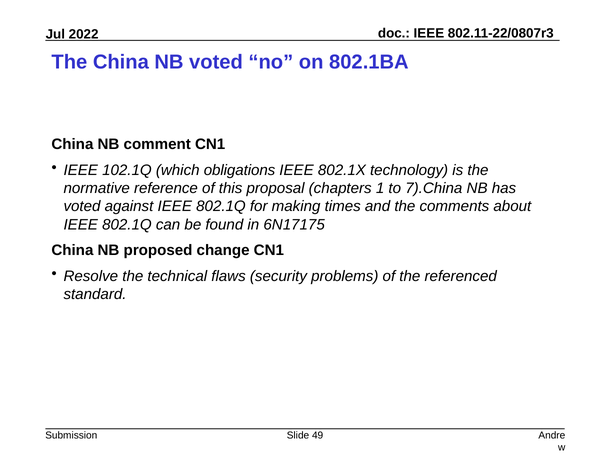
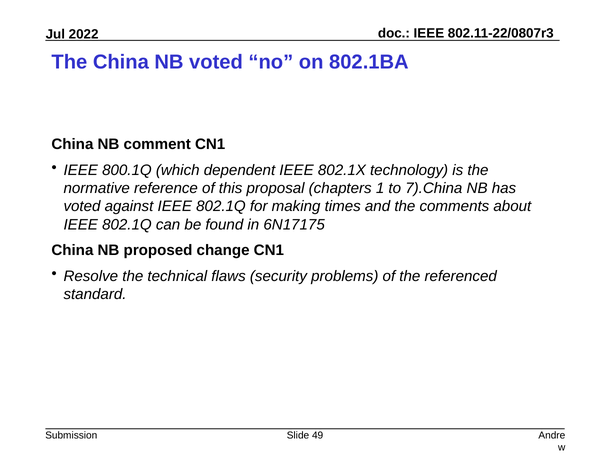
102.1Q: 102.1Q -> 800.1Q
obligations: obligations -> dependent
